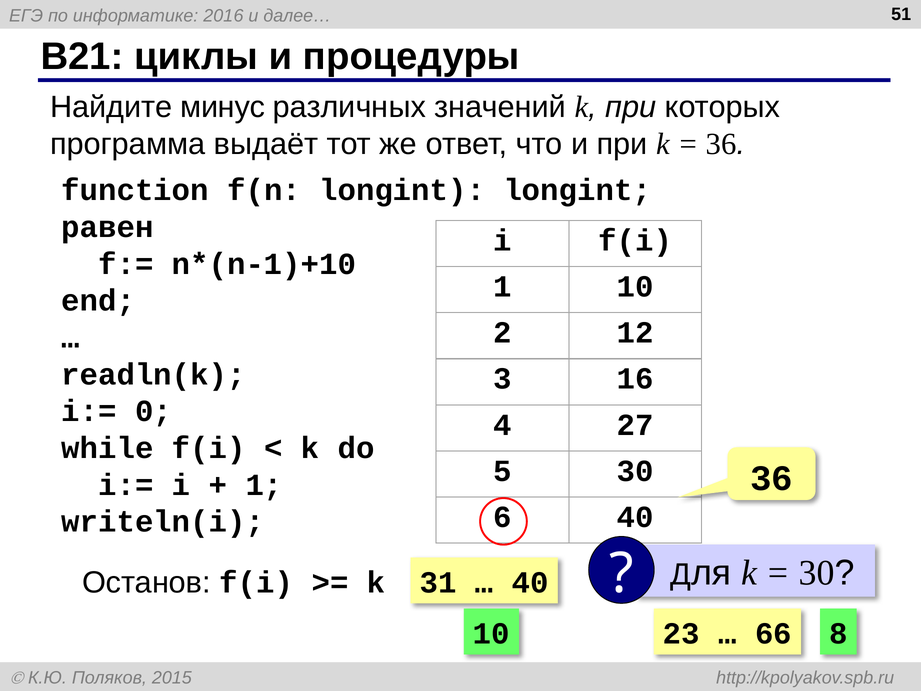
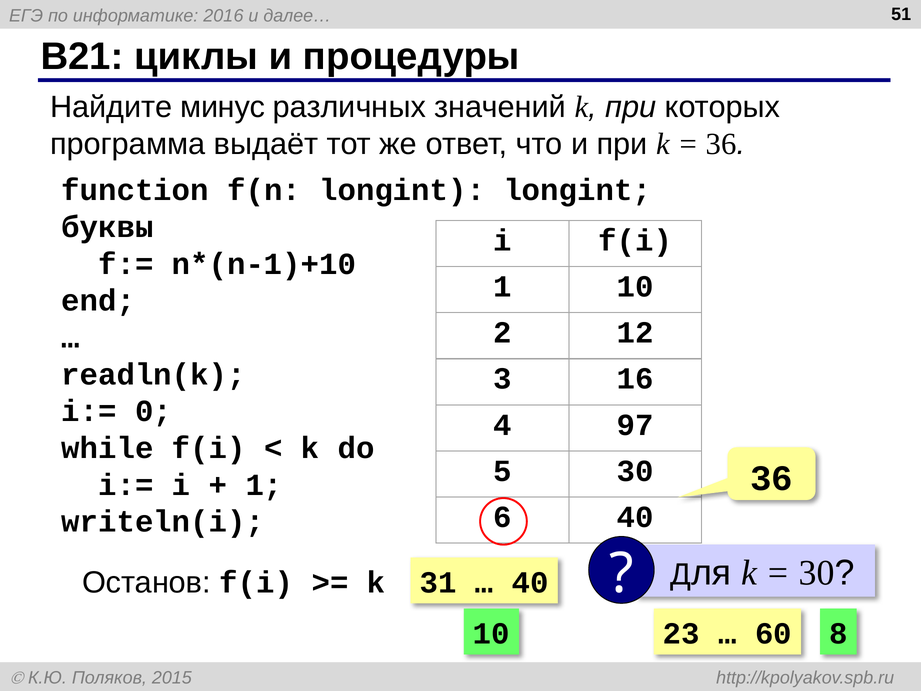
равен: равен -> буквы
27: 27 -> 97
66: 66 -> 60
